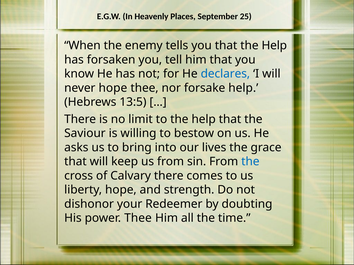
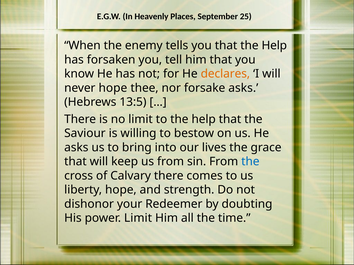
declares colour: blue -> orange
forsake help: help -> asks
power Thee: Thee -> Limit
